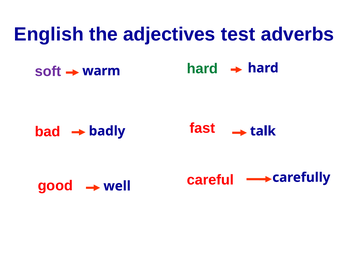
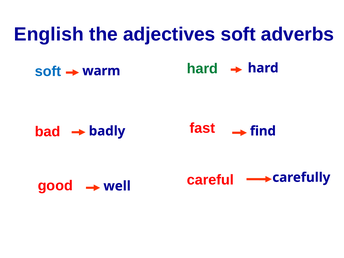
adjectives test: test -> soft
soft at (48, 71) colour: purple -> blue
talk: talk -> find
